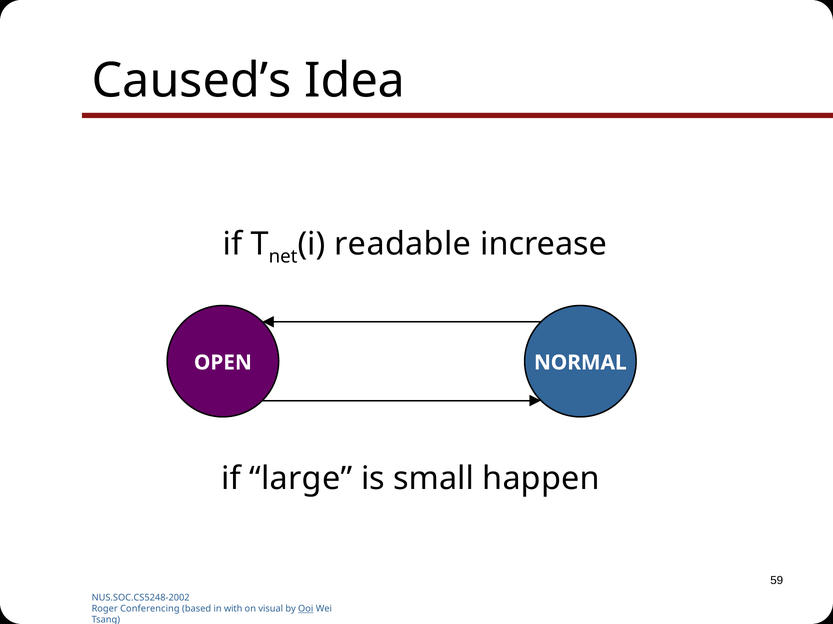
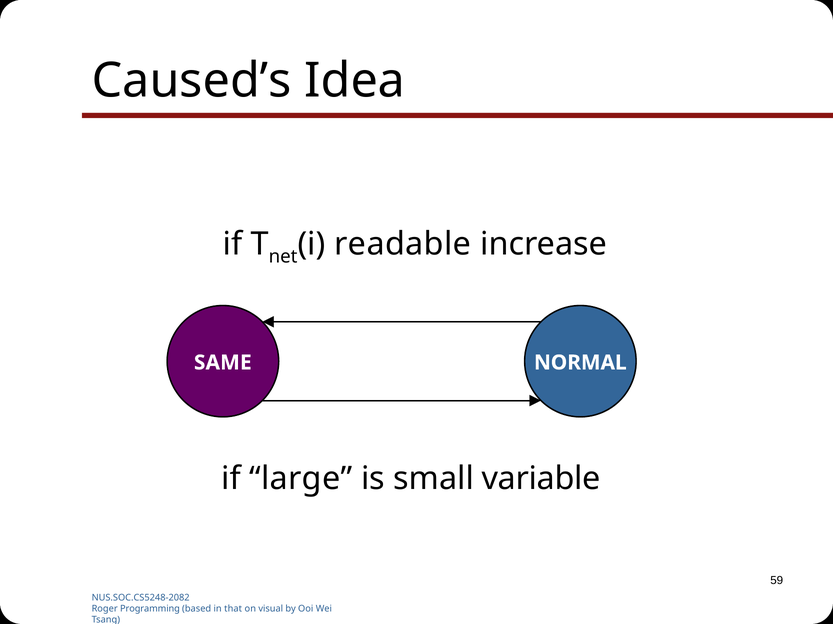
OPEN: OPEN -> SAME
happen: happen -> variable
NUS.SOC.CS5248-2002: NUS.SOC.CS5248-2002 -> NUS.SOC.CS5248-2082
Conferencing: Conferencing -> Programming
with: with -> that
Ooi underline: present -> none
